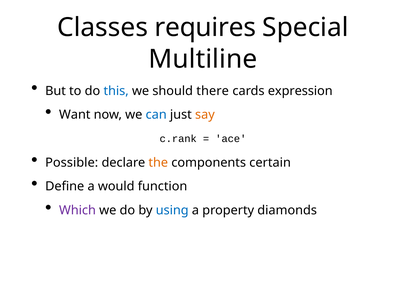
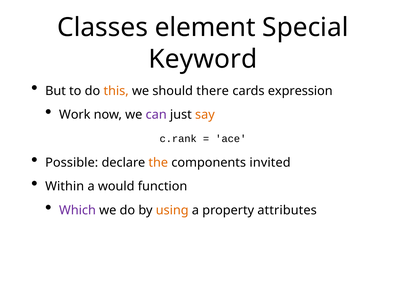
requires: requires -> element
Multiline: Multiline -> Keyword
this colour: blue -> orange
Want: Want -> Work
can colour: blue -> purple
certain: certain -> invited
Define: Define -> Within
using colour: blue -> orange
diamonds: diamonds -> attributes
